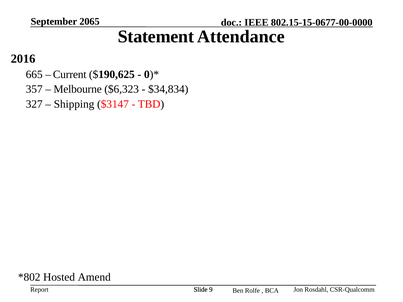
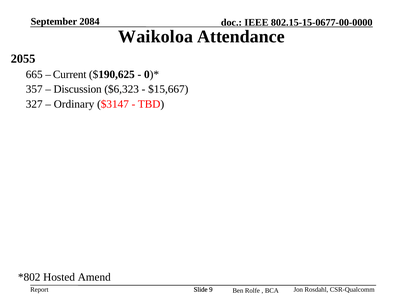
2065: 2065 -> 2084
Statement: Statement -> Waikoloa
2016: 2016 -> 2055
Melbourne: Melbourne -> Discussion
$34,834: $34,834 -> $15,667
Shipping: Shipping -> Ordinary
